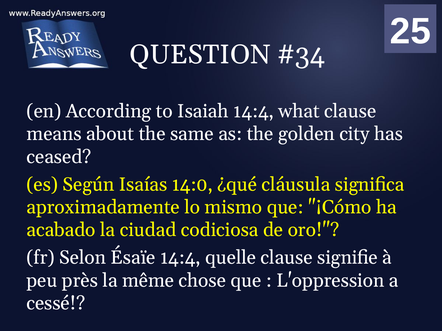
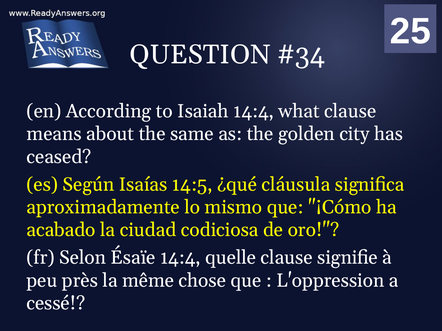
14:0: 14:0 -> 14:5
